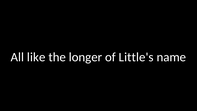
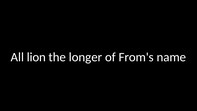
like: like -> lion
Little's: Little's -> From's
